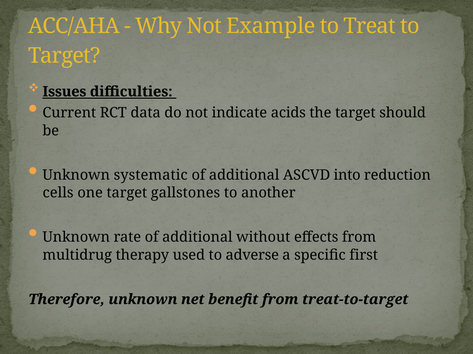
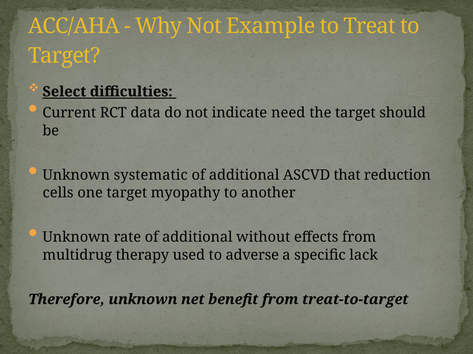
Issues: Issues -> Select
acids: acids -> need
into: into -> that
gallstones: gallstones -> myopathy
first: first -> lack
